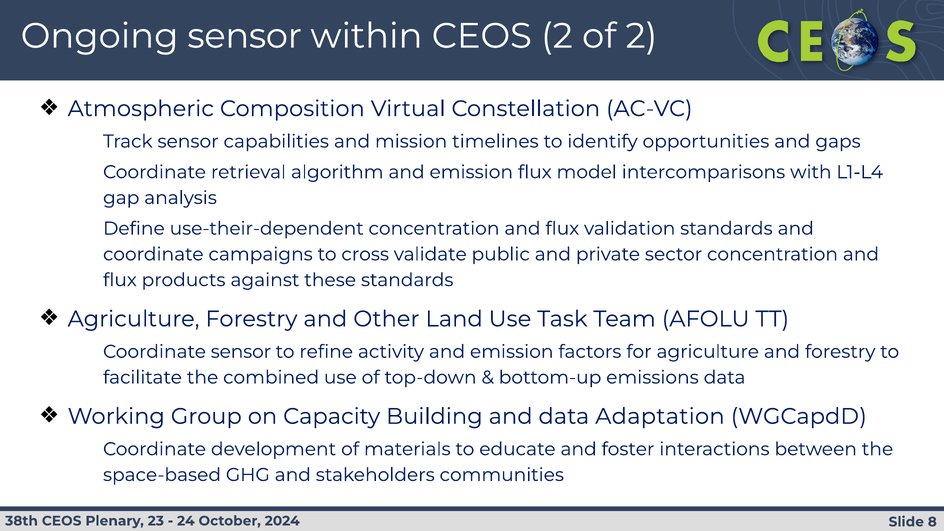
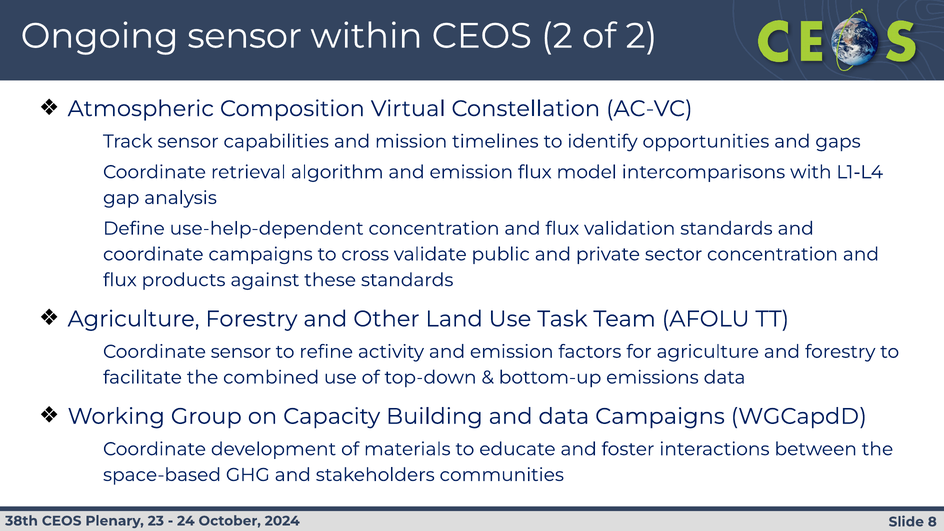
use-their-dependent: use-their-dependent -> use-help-dependent
data Adaptation: Adaptation -> Campaigns
